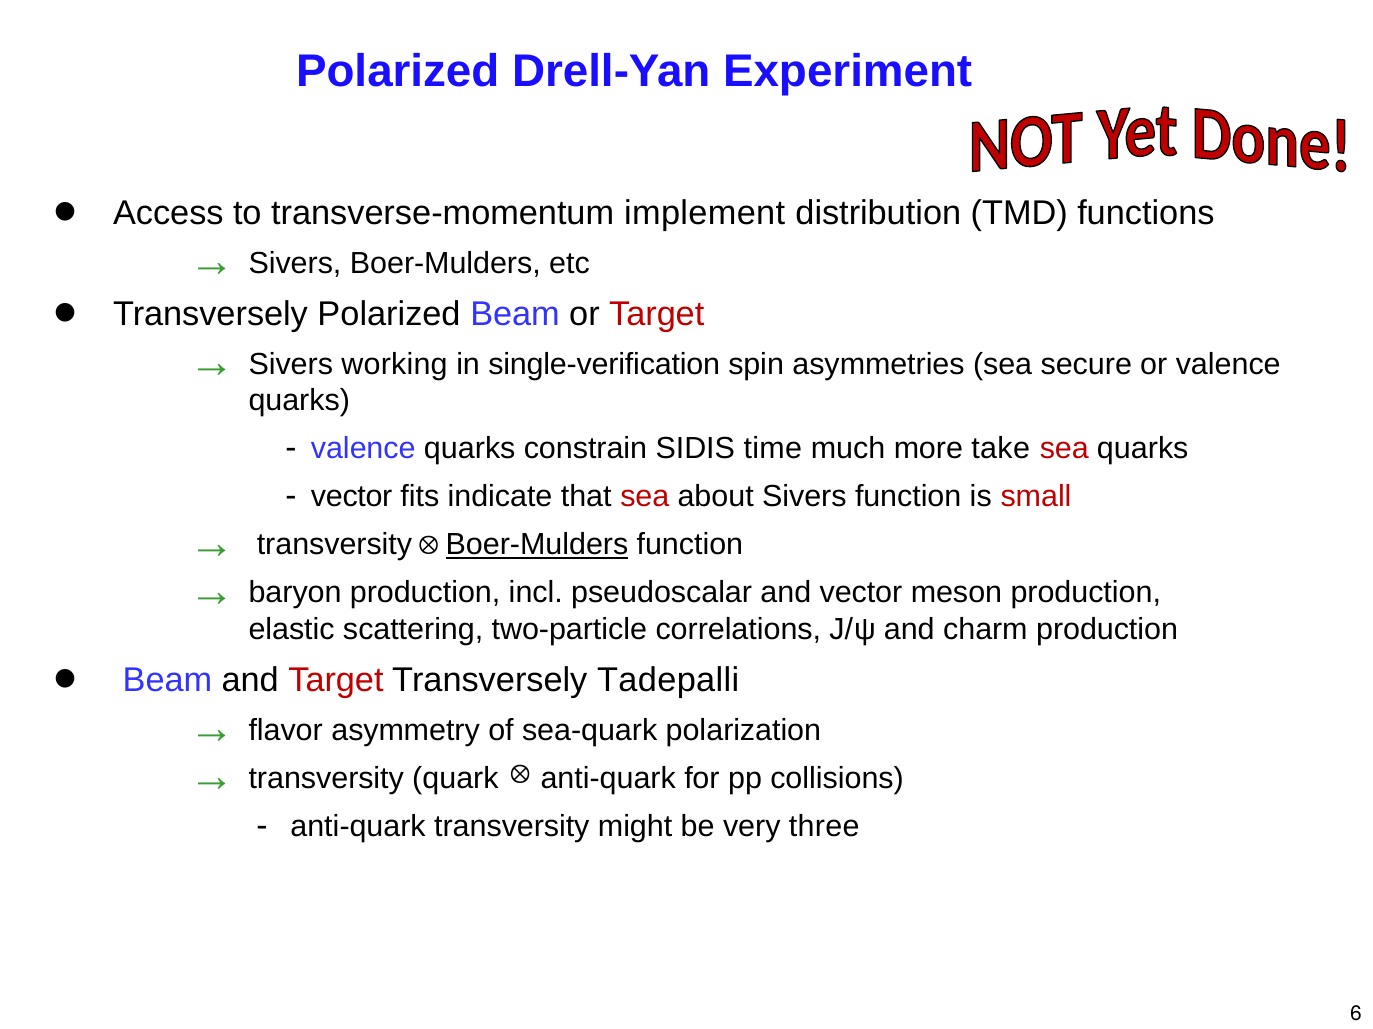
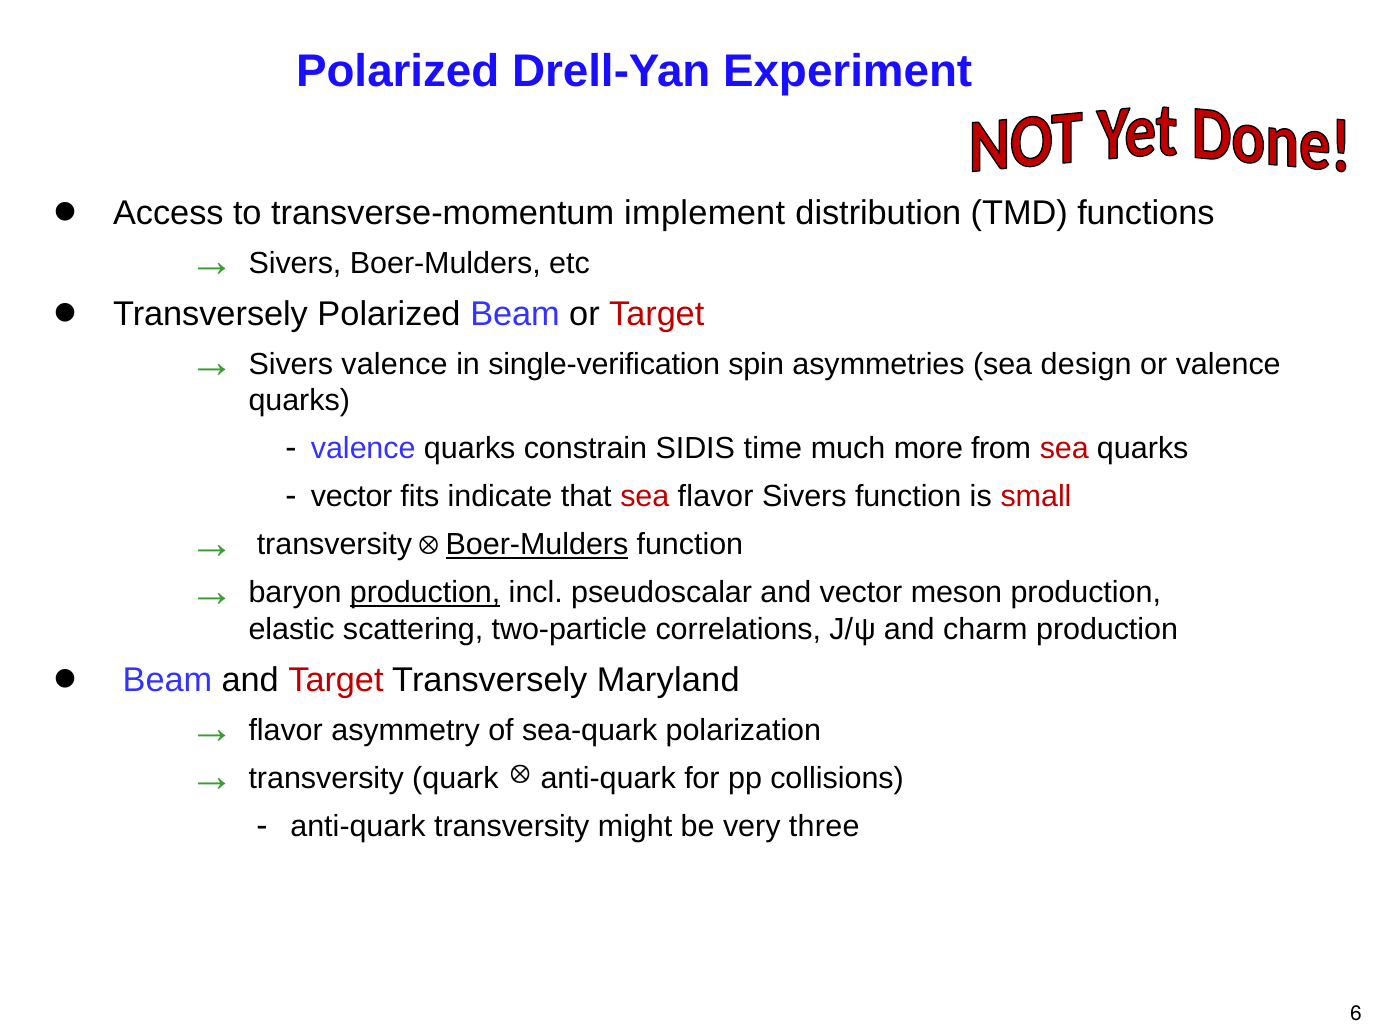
Sivers working: working -> valence
secure: secure -> design
take: take -> from
sea about: about -> flavor
production at (425, 593) underline: none -> present
Tadepalli: Tadepalli -> Maryland
